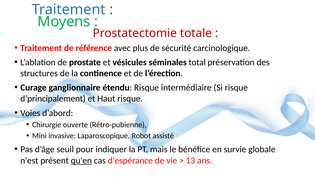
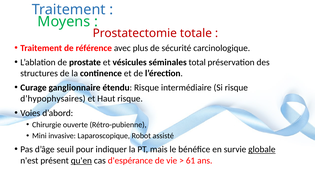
d’principalement: d’principalement -> d’hypophysaires
globale underline: none -> present
13: 13 -> 61
